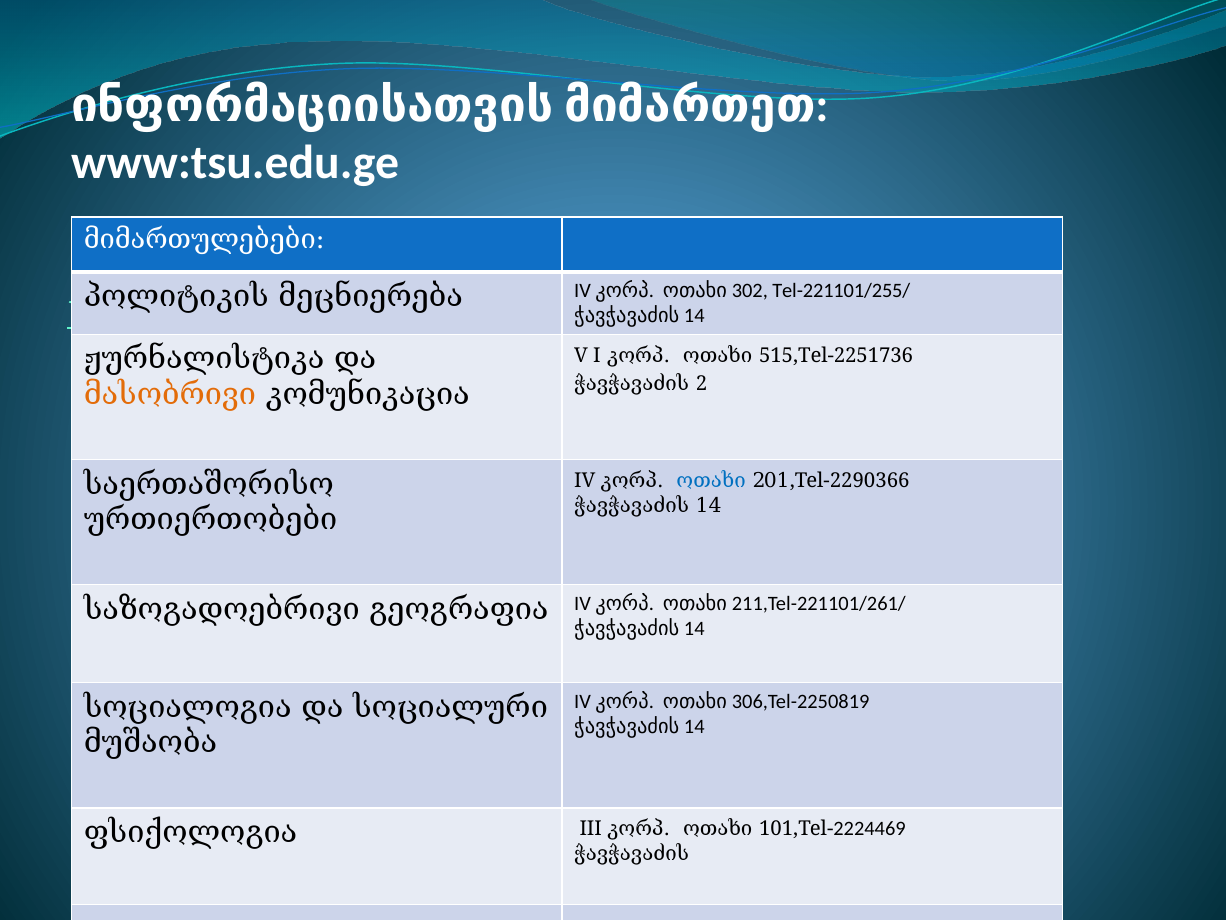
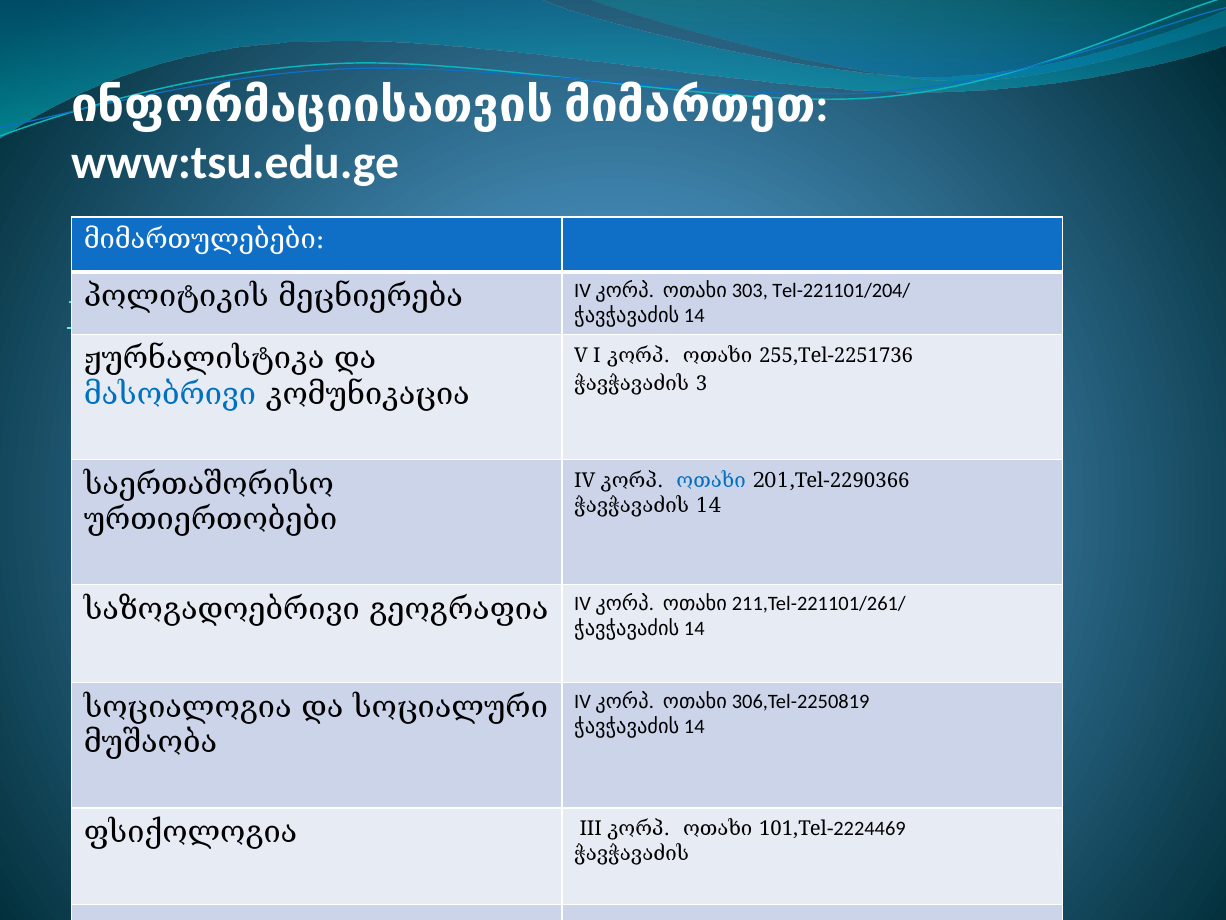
Tel-221101/255/: Tel-221101/255/ -> Tel-221101/204/
302: 302 -> 303
515,Tel-2251736: 515,Tel-2251736 -> 255,Tel-2251736
2: 2 -> 3
მასობრივი colour: orange -> blue
